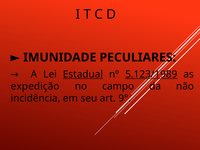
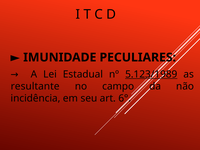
Estadual underline: present -> none
expedição: expedição -> resultante
9°: 9° -> 6°
